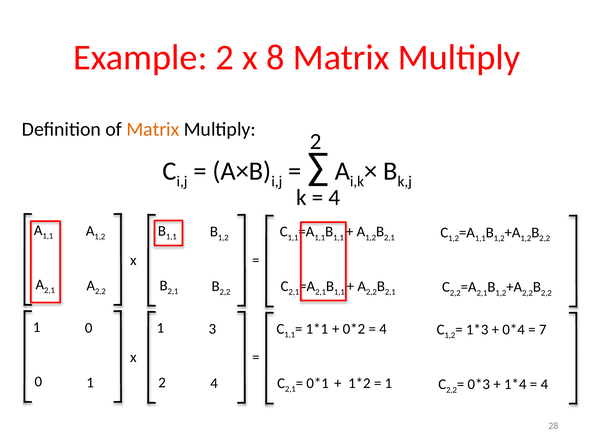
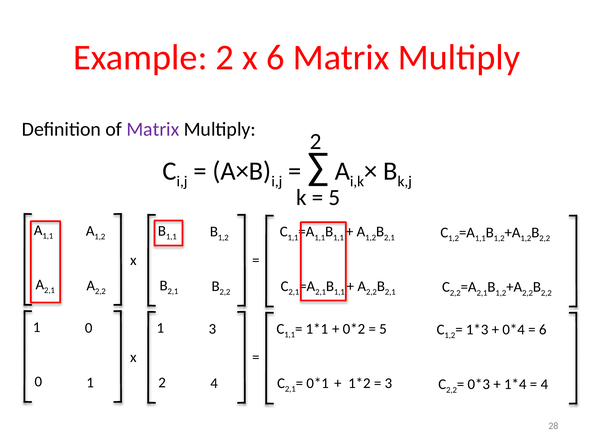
x 8: 8 -> 6
Matrix at (153, 129) colour: orange -> purple
4 at (334, 197): 4 -> 5
4 at (383, 328): 4 -> 5
7 at (543, 329): 7 -> 6
1 at (388, 383): 1 -> 3
